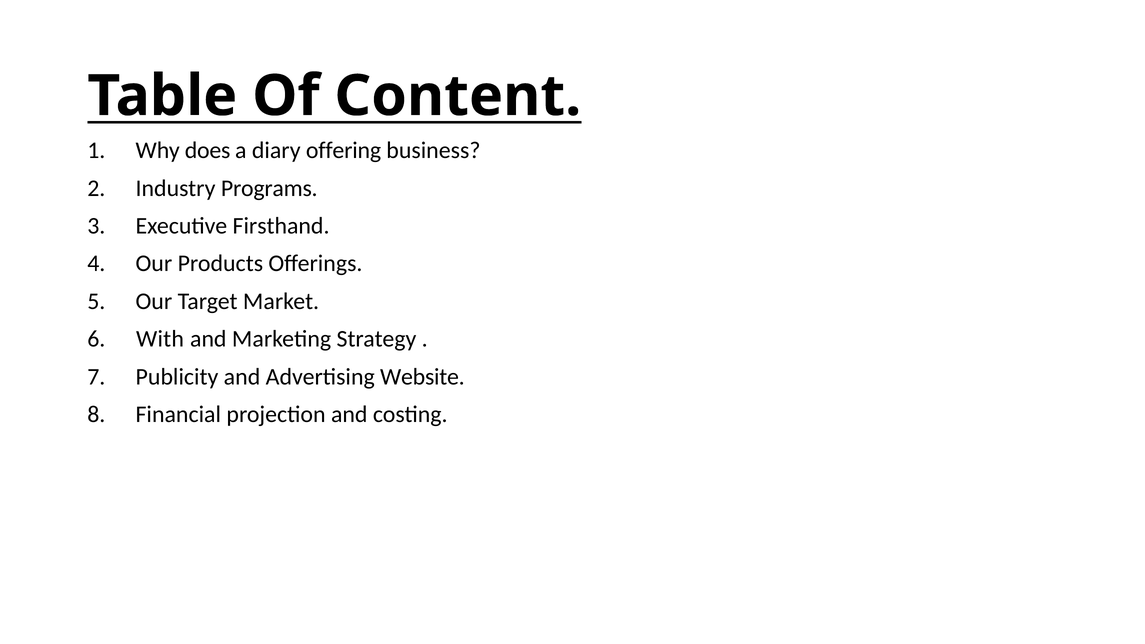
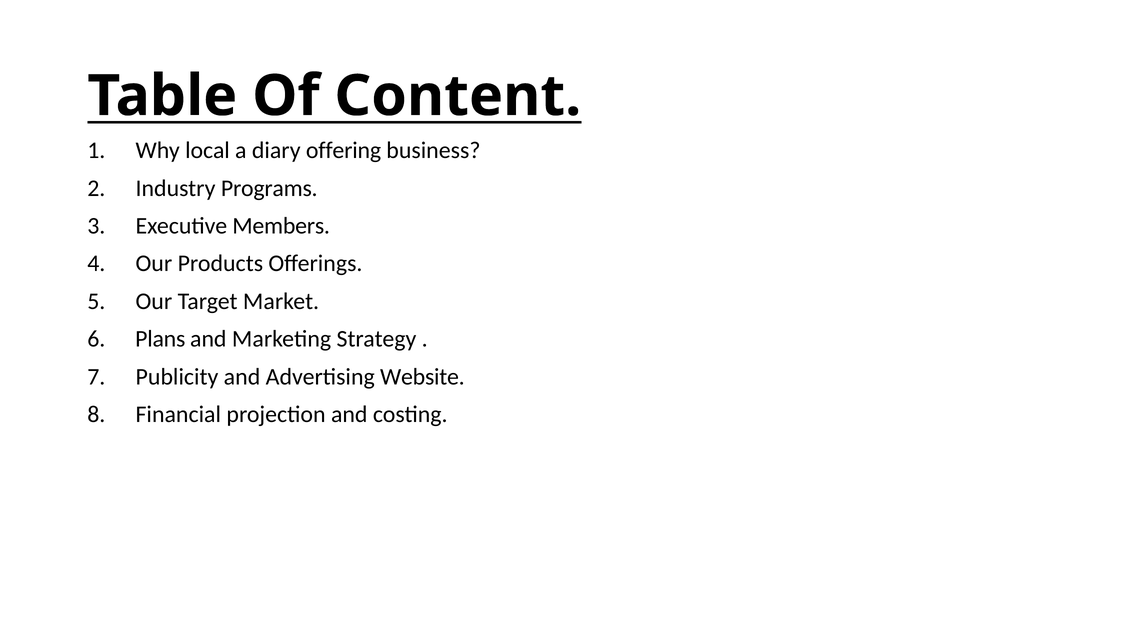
does: does -> local
Firsthand: Firsthand -> Members
With: With -> Plans
